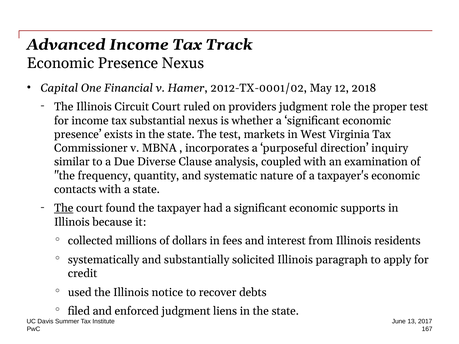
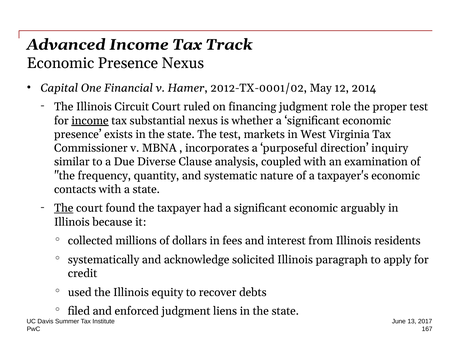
2018: 2018 -> 2014
providers: providers -> financing
income at (90, 121) underline: none -> present
supports: supports -> arguably
substantially: substantially -> acknowledge
notice: notice -> equity
